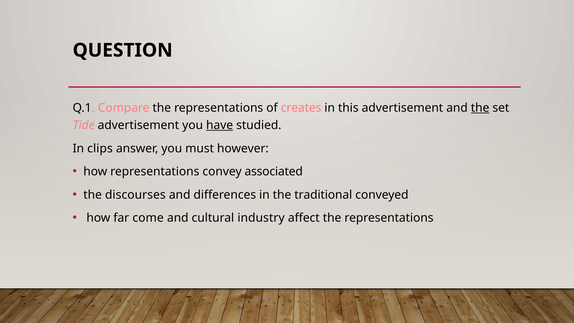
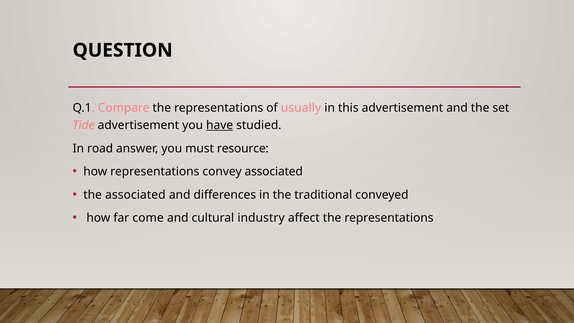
creates: creates -> usually
the at (480, 108) underline: present -> none
clips: clips -> road
however: however -> resource
the discourses: discourses -> associated
